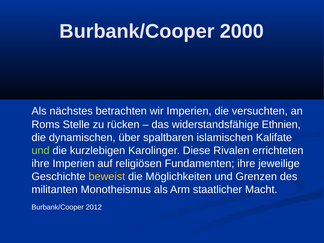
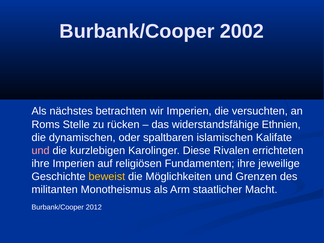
2000: 2000 -> 2002
über: über -> oder
und at (41, 151) colour: light green -> pink
